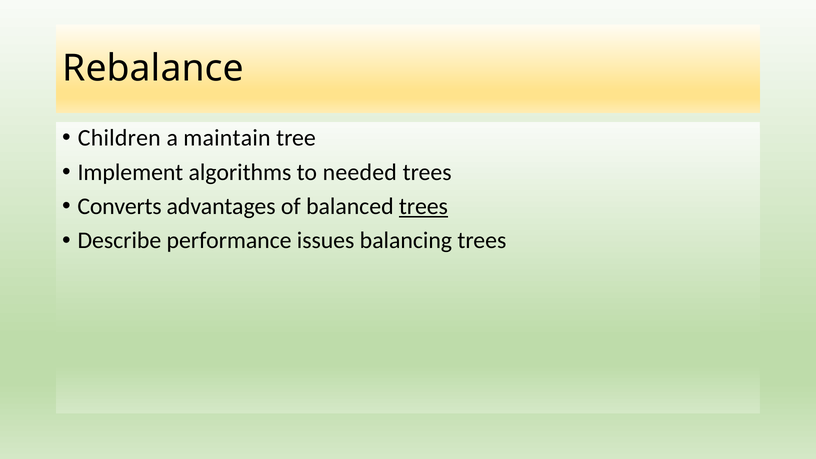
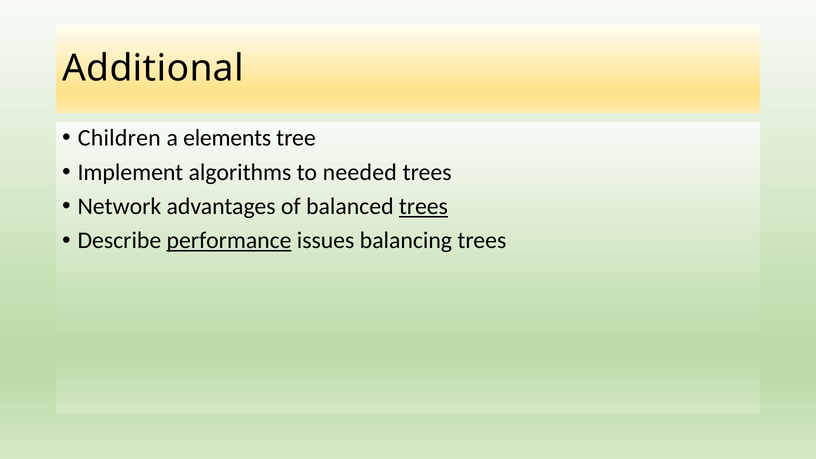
Rebalance: Rebalance -> Additional
maintain: maintain -> elements
Converts: Converts -> Network
performance underline: none -> present
